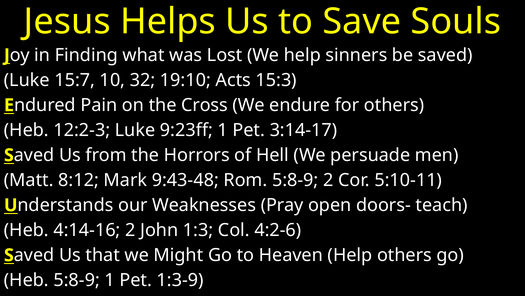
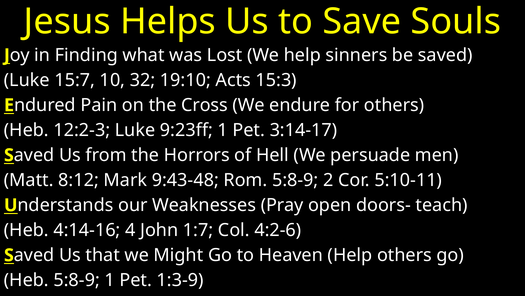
4:14-16 2: 2 -> 4
1:3: 1:3 -> 1:7
